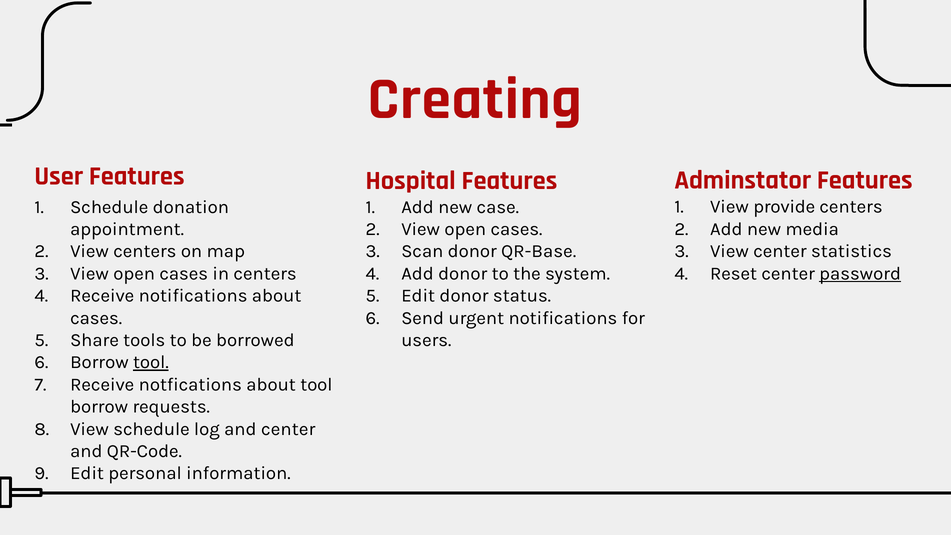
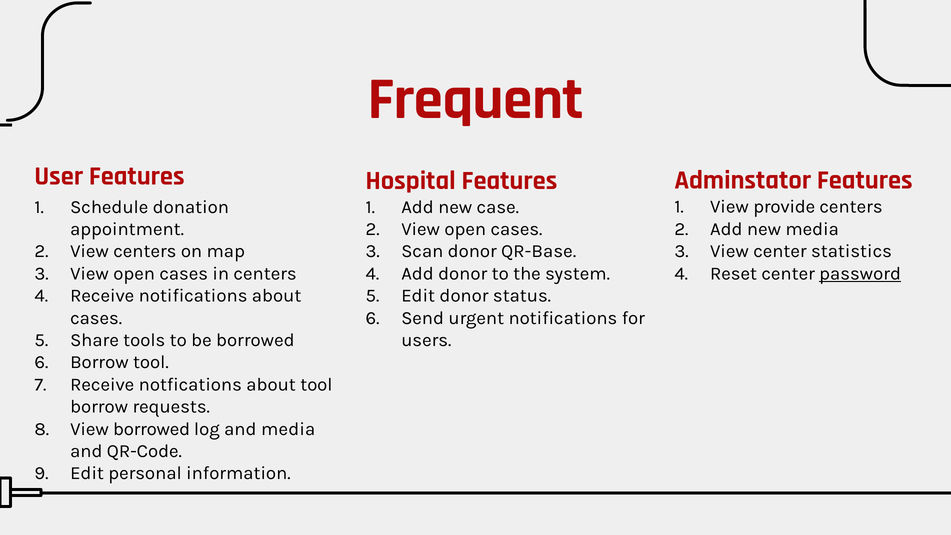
Creating: Creating -> Frequent
tool at (151, 362) underline: present -> none
View schedule: schedule -> borrowed
and center: center -> media
